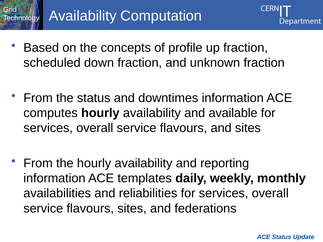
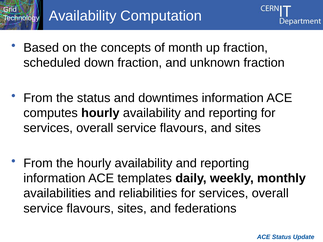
profile: profile -> month
available at (233, 113): available -> reporting
